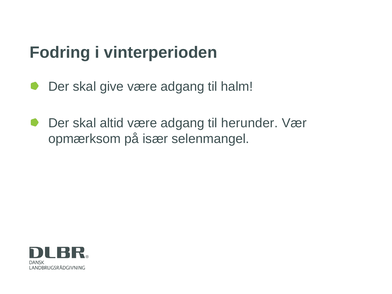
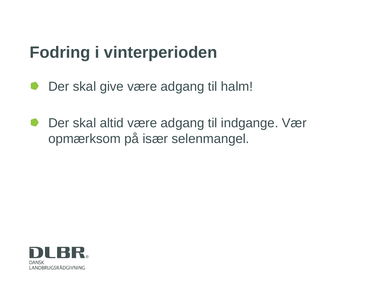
herunder: herunder -> indgange
